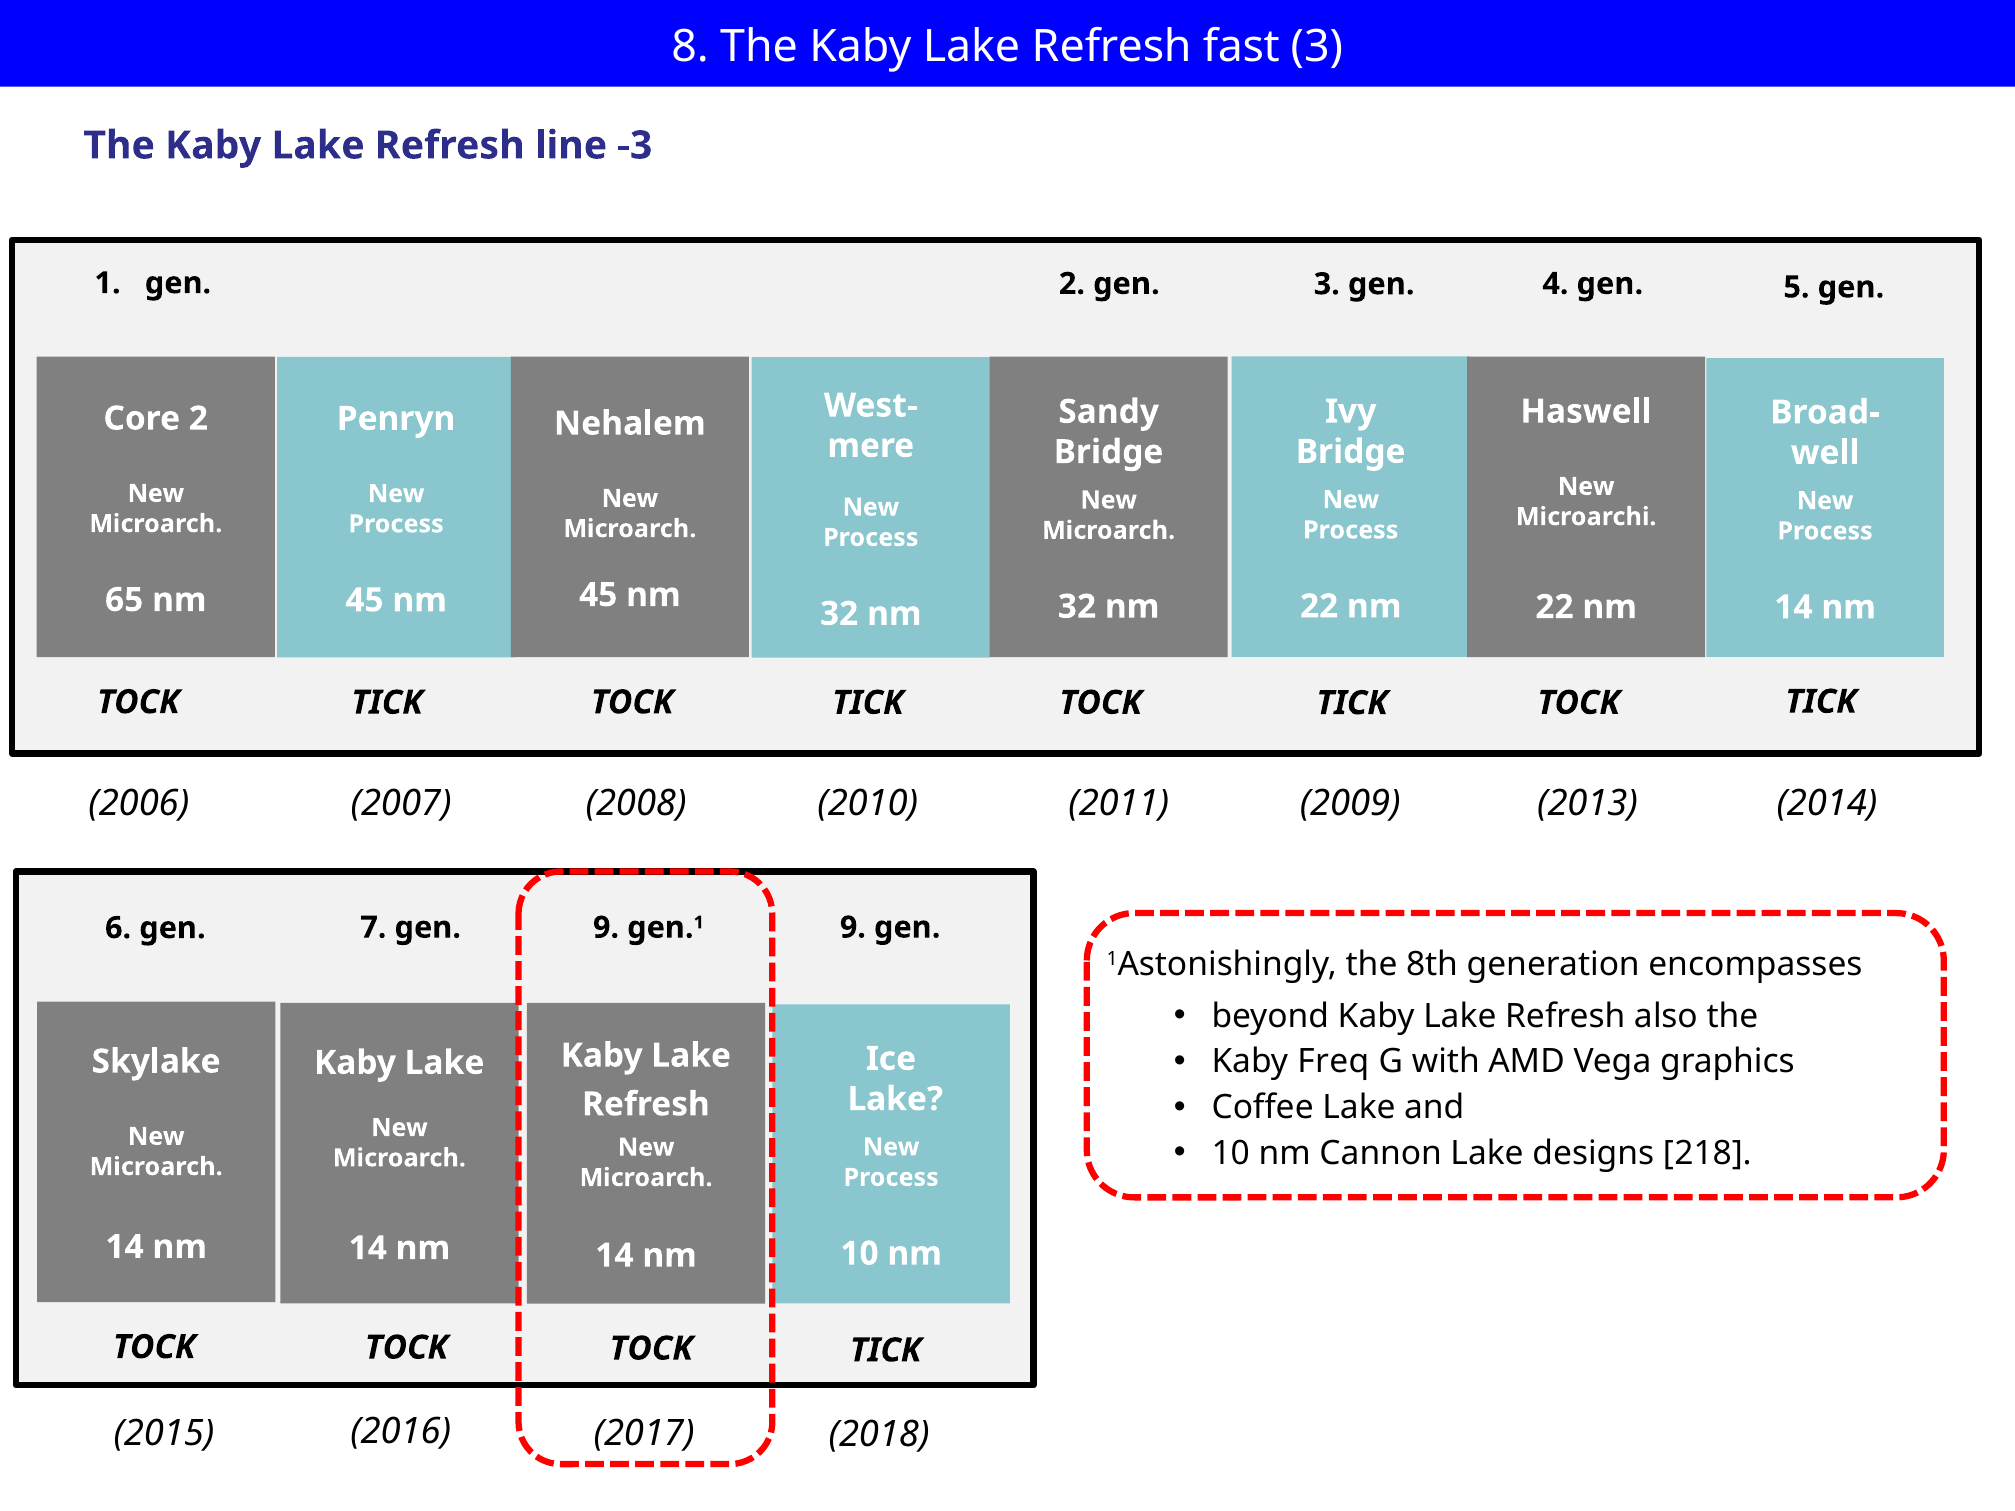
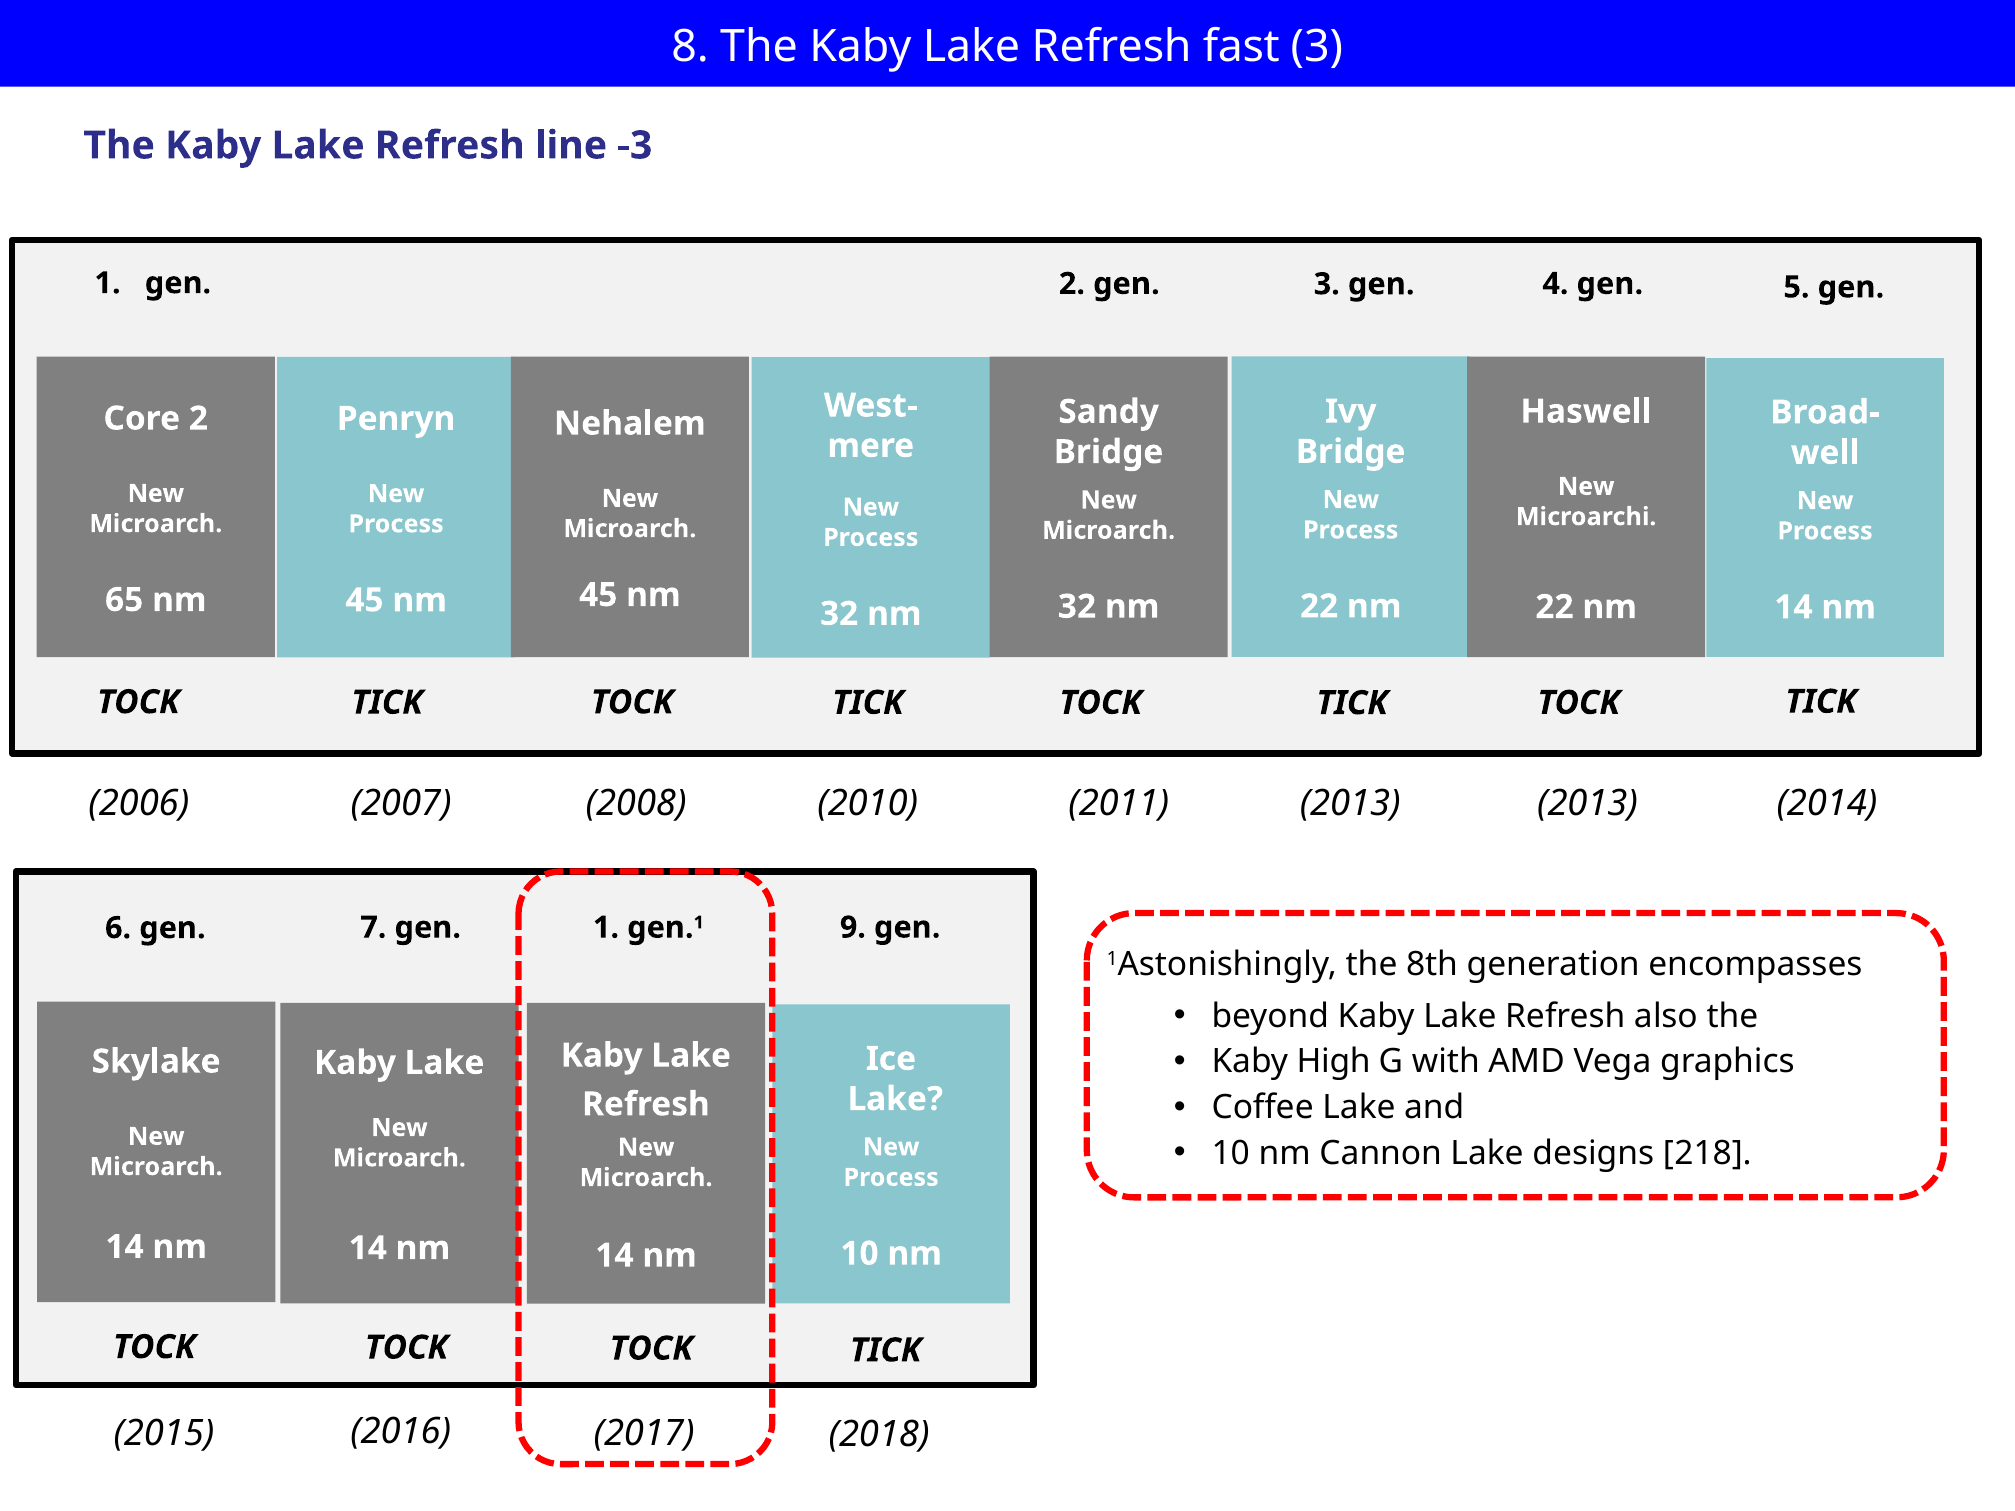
2011 2009: 2009 -> 2013
gen 9: 9 -> 1
Freq: Freq -> High
